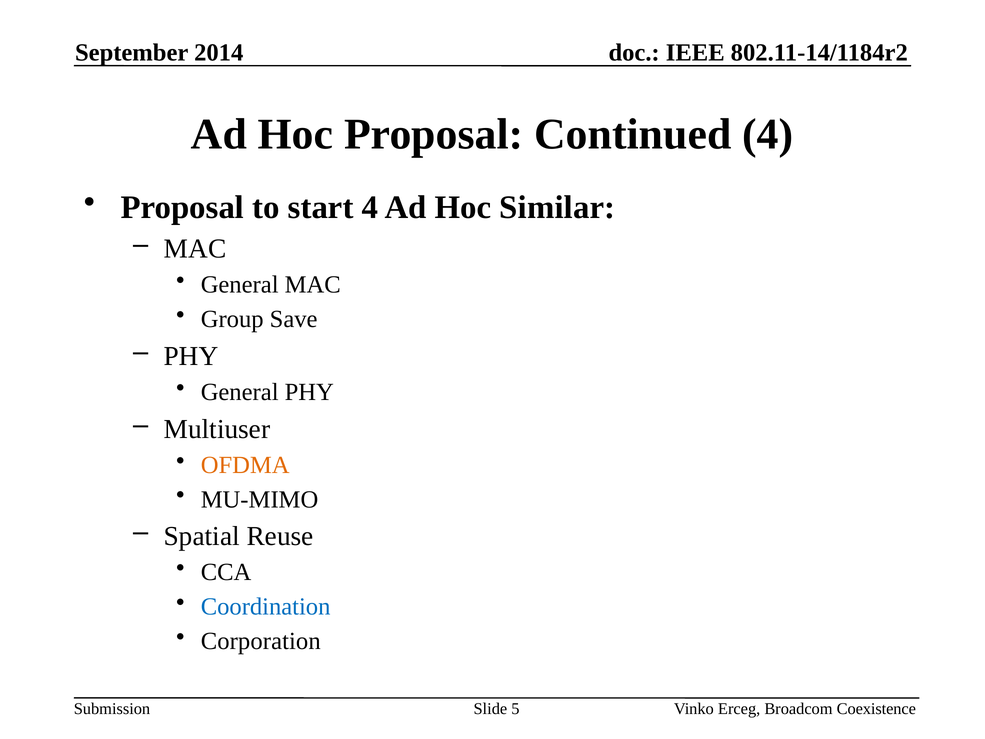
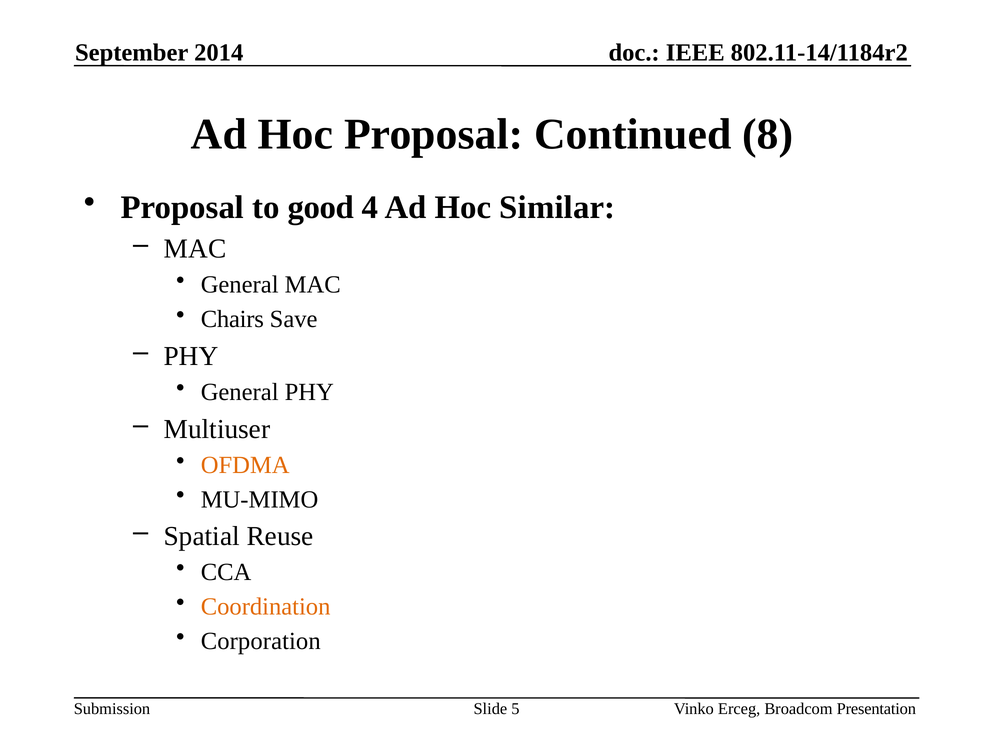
Continued 4: 4 -> 8
start: start -> good
Group: Group -> Chairs
Coordination colour: blue -> orange
Coexistence: Coexistence -> Presentation
